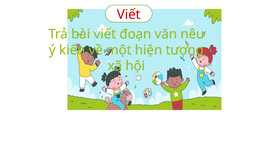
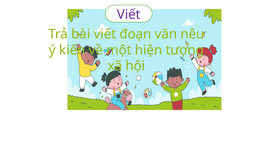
Viết at (129, 15) colour: red -> purple
